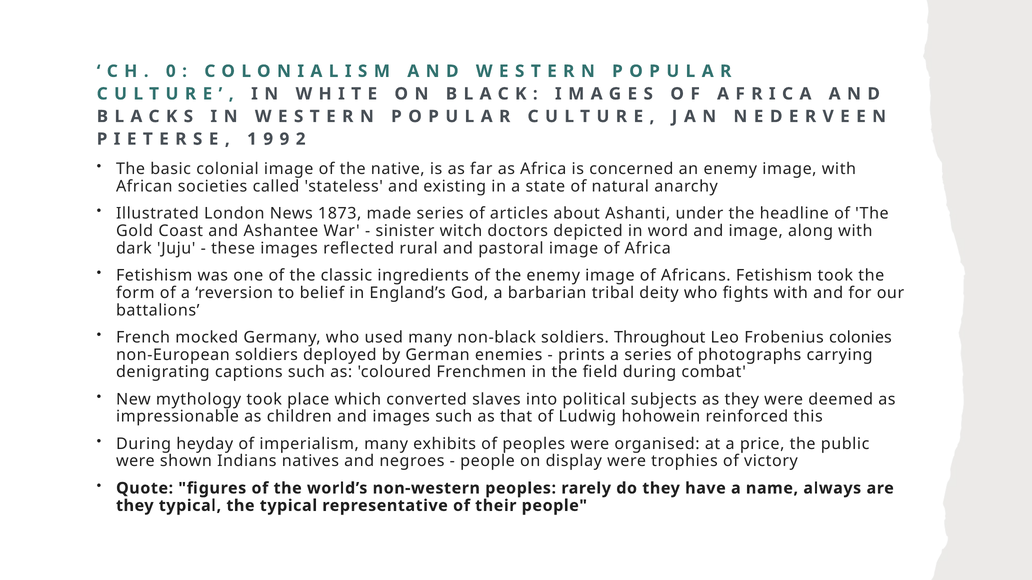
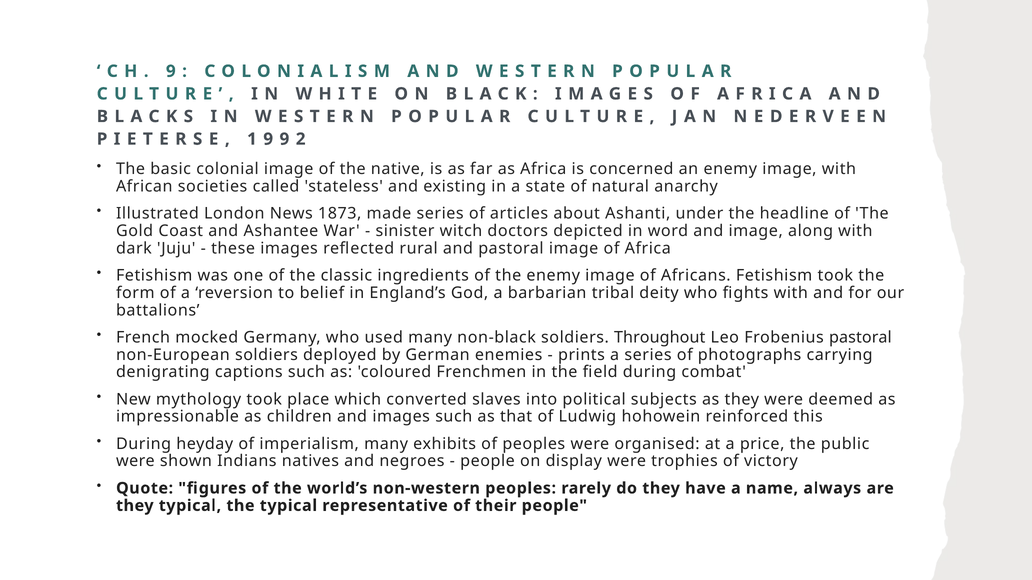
0 at (171, 71): 0 -> 9
Frobenius colonies: colonies -> pastoral
